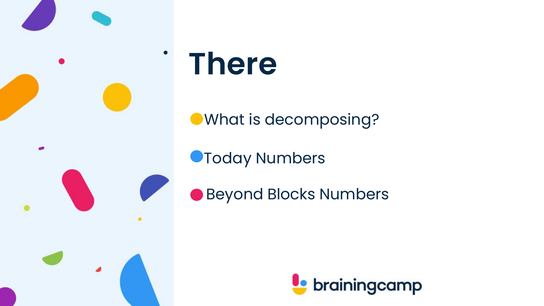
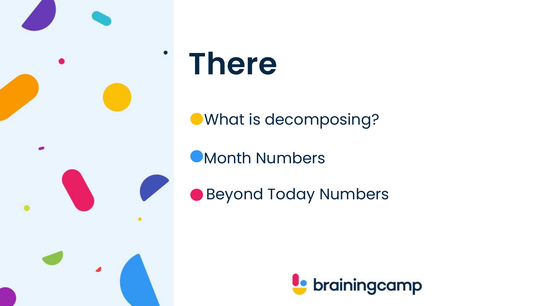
Today: Today -> Month
Blocks: Blocks -> Today
